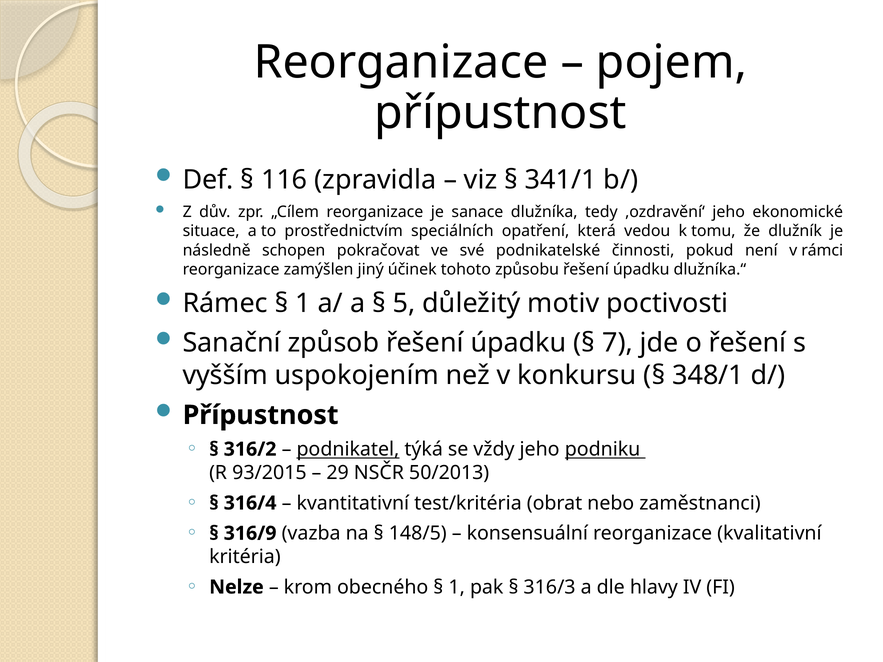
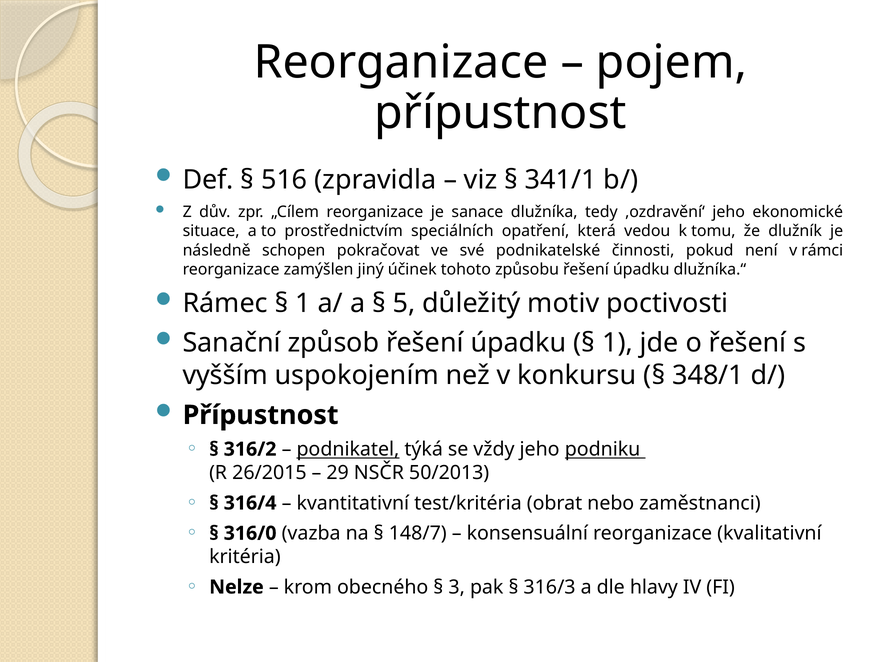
116: 116 -> 516
7 at (618, 343): 7 -> 1
93/2015: 93/2015 -> 26/2015
316/9: 316/9 -> 316/0
148/5: 148/5 -> 148/7
1 at (457, 587): 1 -> 3
